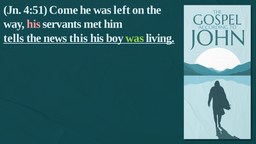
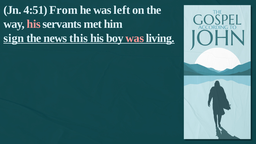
Come: Come -> From
tells: tells -> sign
was at (135, 38) colour: light green -> pink
